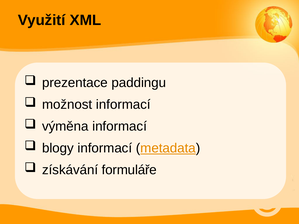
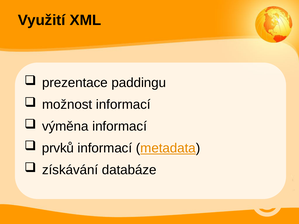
blogy: blogy -> prvků
formuláře: formuláře -> databáze
